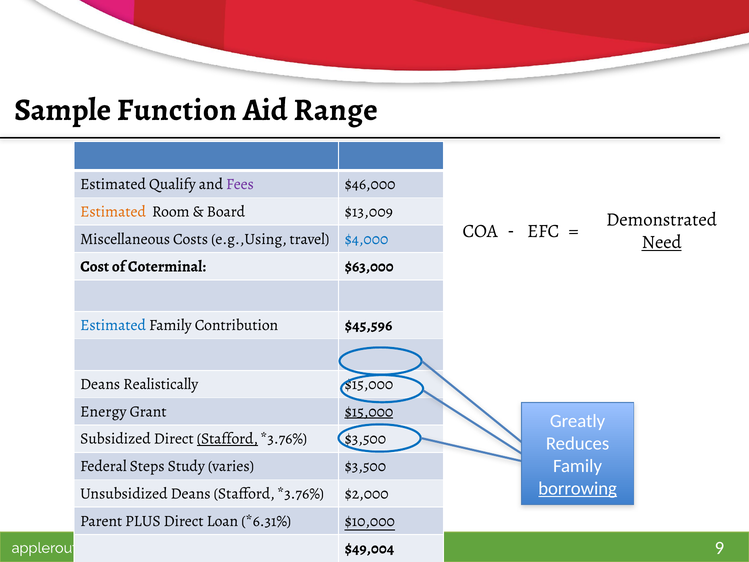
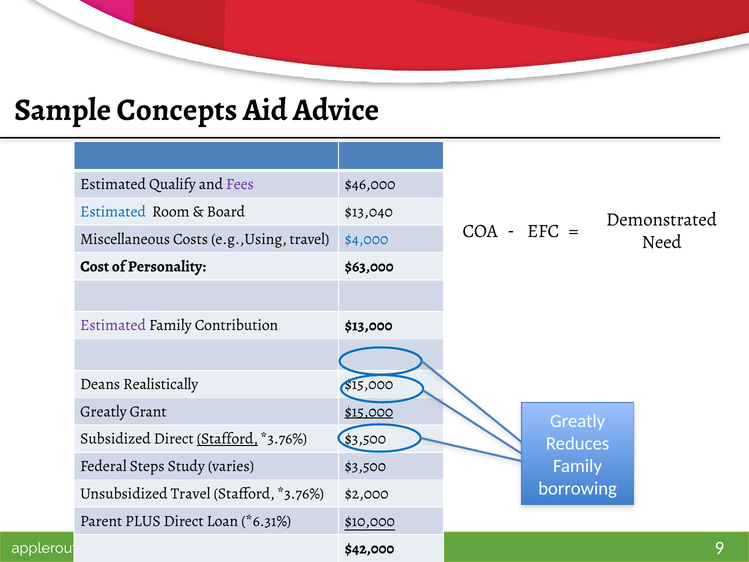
Function: Function -> Concepts
Range: Range -> Advice
Estimated at (113, 211) colour: orange -> blue
$13,009: $13,009 -> $13,040
Need underline: present -> none
Coterminal: Coterminal -> Personality
Estimated at (113, 325) colour: blue -> purple
$45,596: $45,596 -> $13,000
Energy at (103, 411): Energy -> Greatly
borrowing underline: present -> none
Unsubsidized Deans: Deans -> Travel
$49,004: $49,004 -> $42,000
